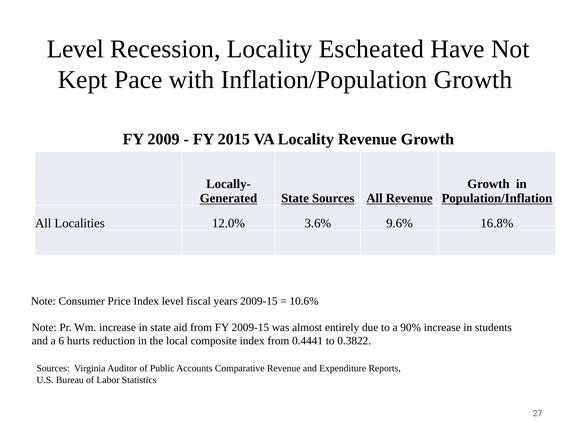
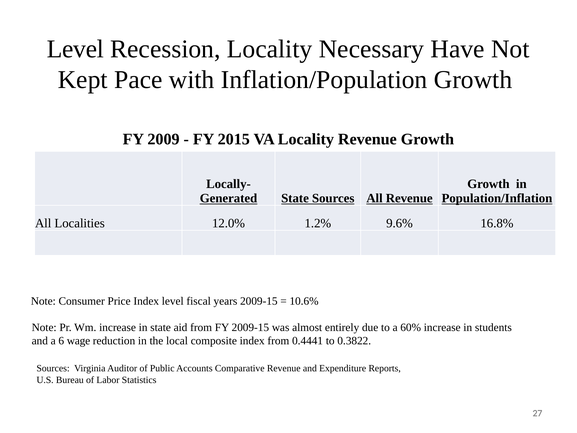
Escheated: Escheated -> Necessary
3.6%: 3.6% -> 1.2%
90%: 90% -> 60%
hurts: hurts -> wage
